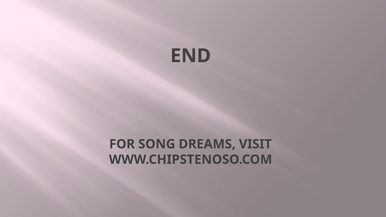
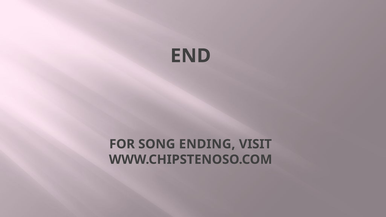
DREAMS: DREAMS -> ENDING
